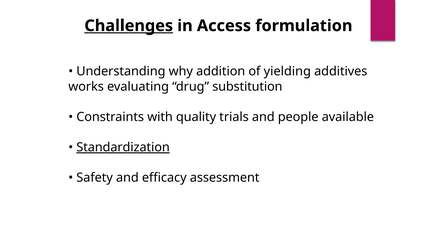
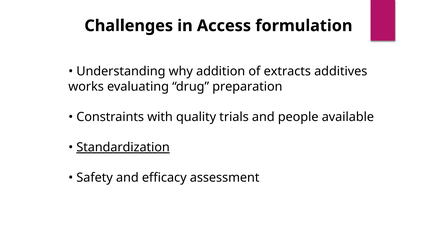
Challenges underline: present -> none
yielding: yielding -> extracts
substitution: substitution -> preparation
